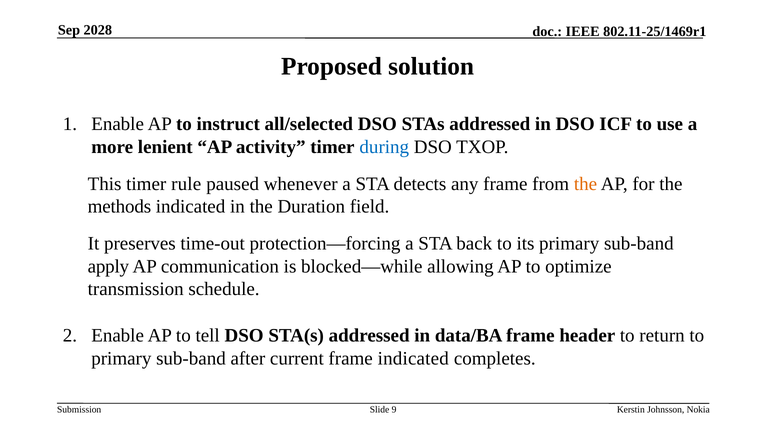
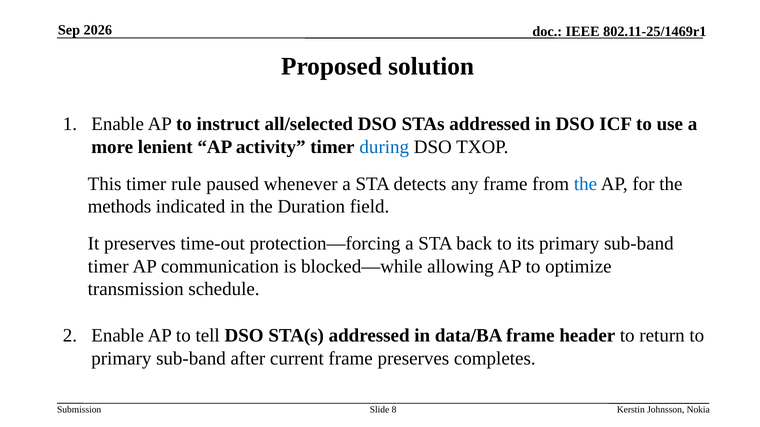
2028: 2028 -> 2026
the at (585, 184) colour: orange -> blue
apply at (108, 267): apply -> timer
frame indicated: indicated -> preserves
9: 9 -> 8
